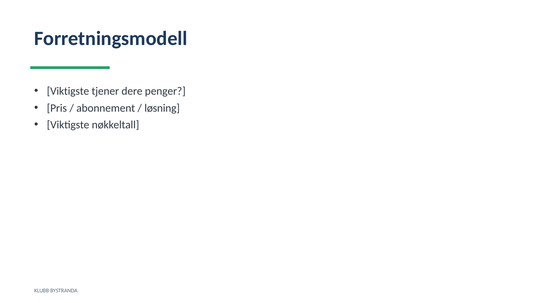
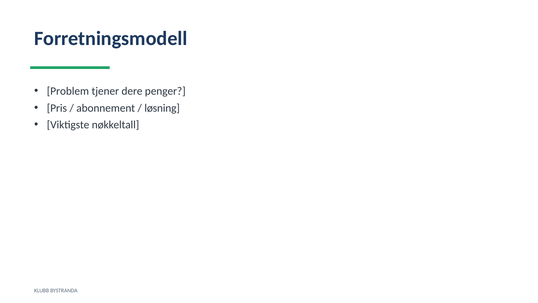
Viktigste at (68, 91): Viktigste -> Problem
